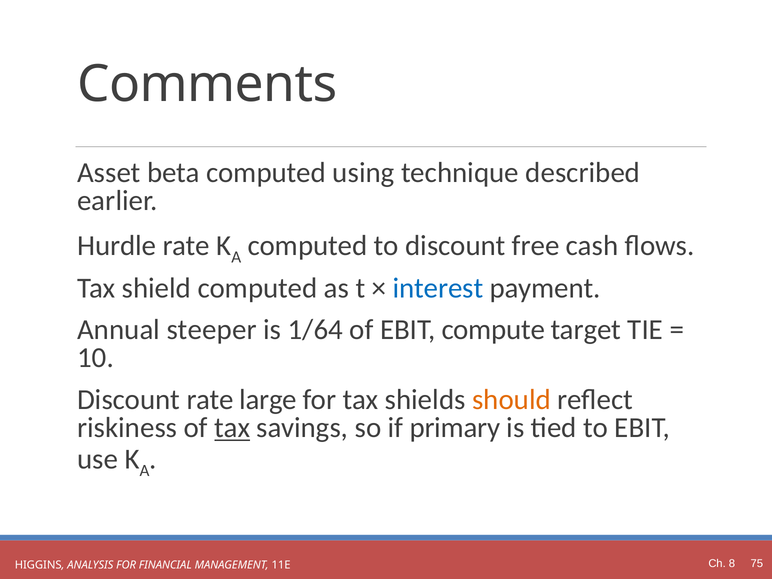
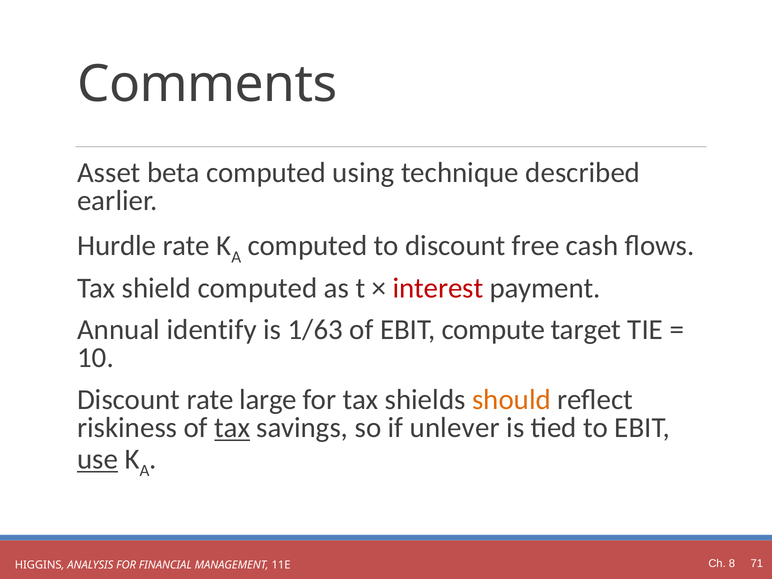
interest colour: blue -> red
steeper: steeper -> identify
1/64: 1/64 -> 1/63
primary: primary -> unlever
use underline: none -> present
75: 75 -> 71
